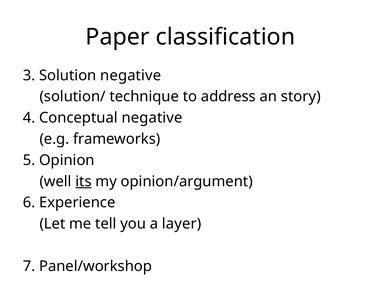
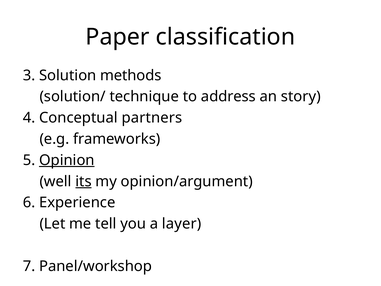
Solution negative: negative -> methods
Conceptual negative: negative -> partners
Opinion underline: none -> present
